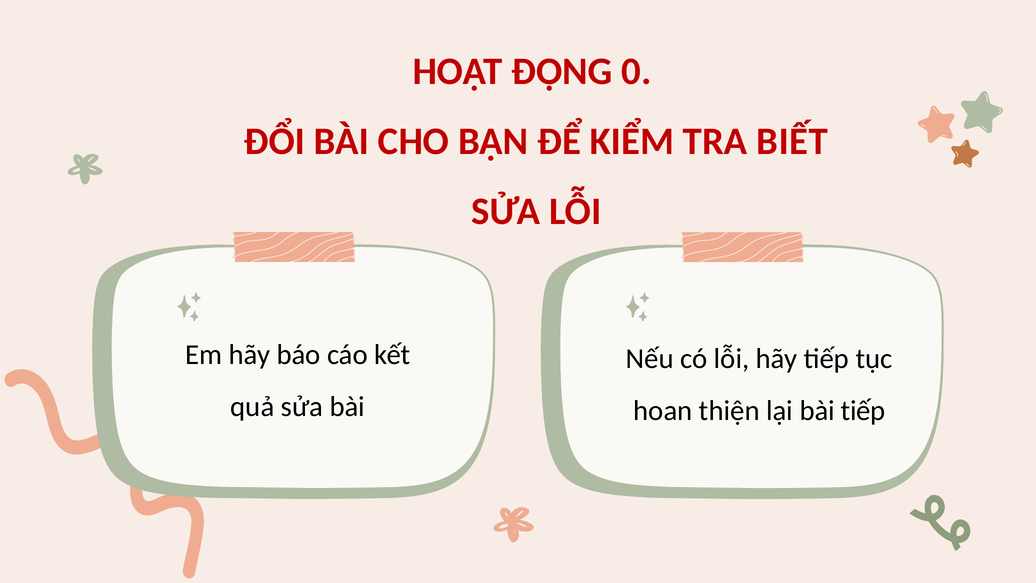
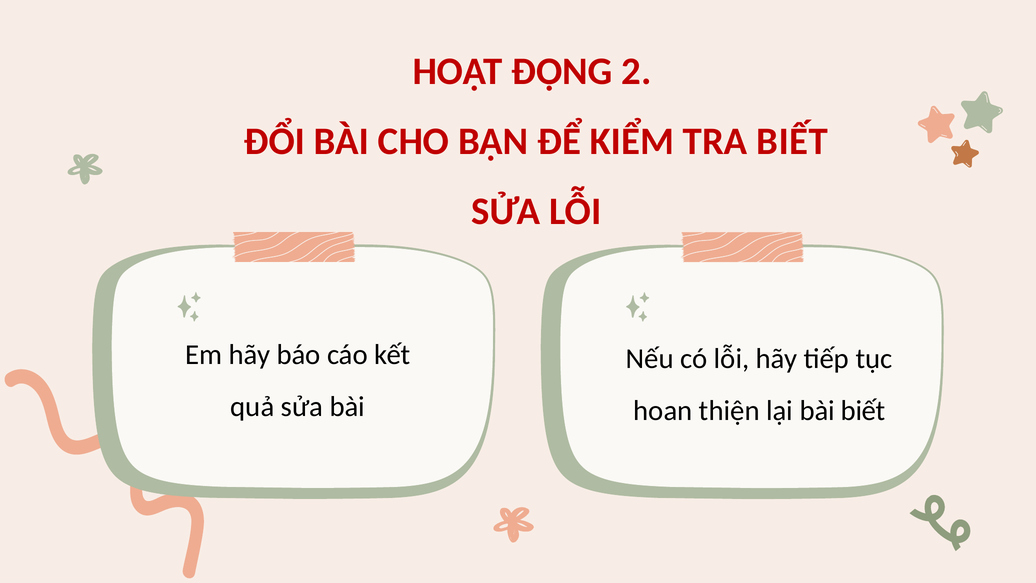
0: 0 -> 2
bài tiếp: tiếp -> biết
